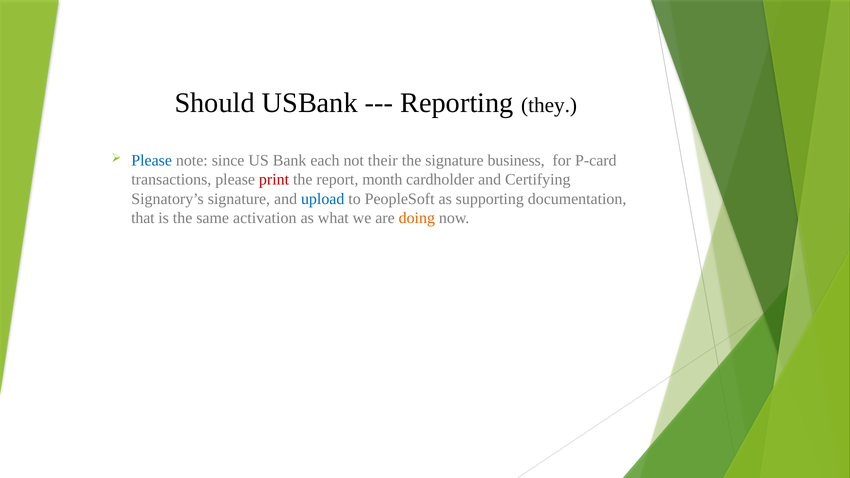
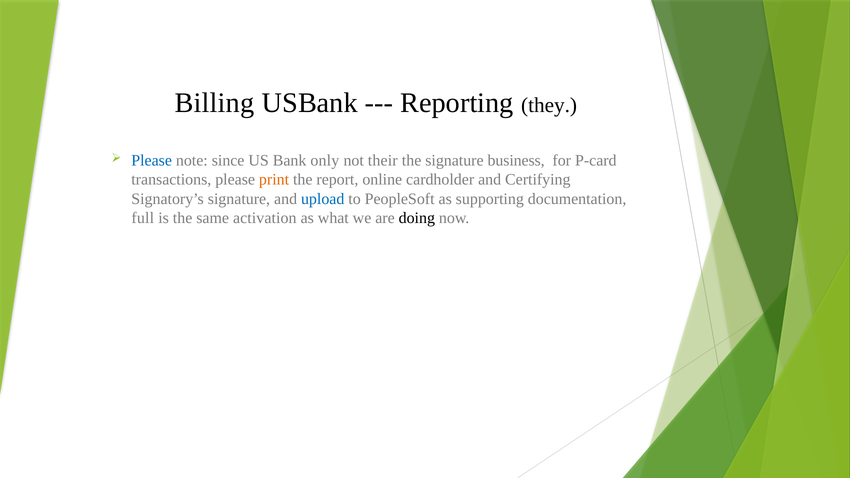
Should: Should -> Billing
each: each -> only
print colour: red -> orange
month: month -> online
that: that -> full
doing colour: orange -> black
